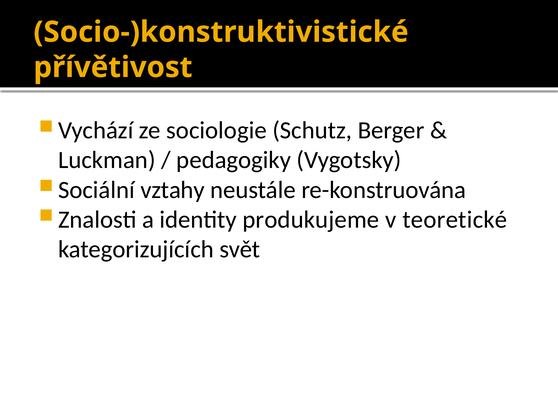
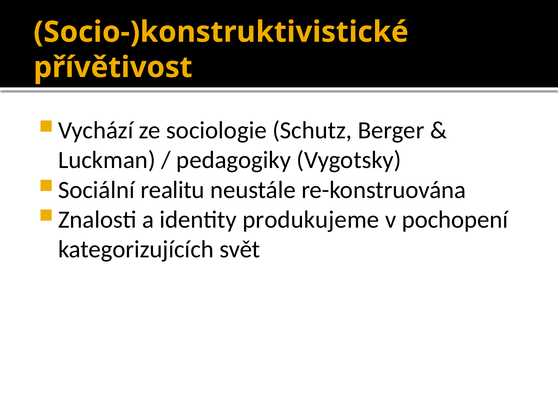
vztahy: vztahy -> realitu
teoretické: teoretické -> pochopení
